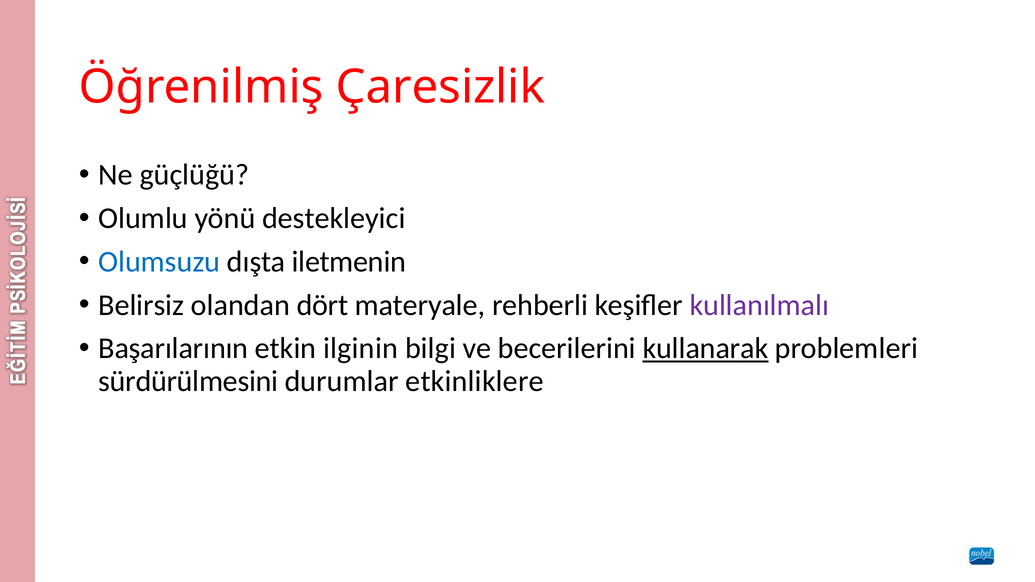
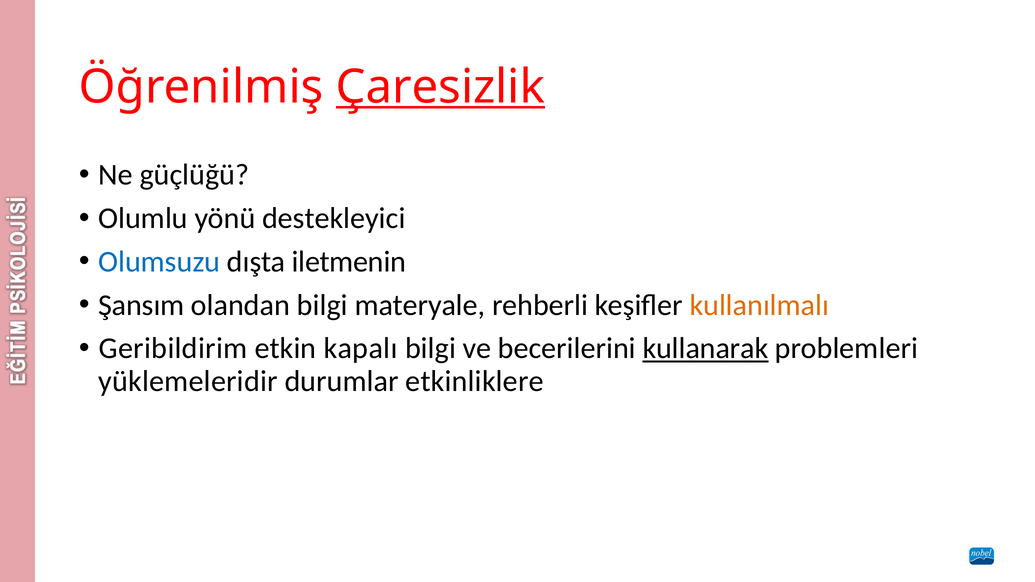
Çaresizlik underline: none -> present
Belirsiz: Belirsiz -> Şansım
olandan dört: dört -> bilgi
kullanılmalı colour: purple -> orange
Başarılarının: Başarılarının -> Geribildirim
ilginin: ilginin -> kapalı
sürdürülmesini: sürdürülmesini -> yüklemeleridir
